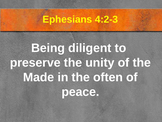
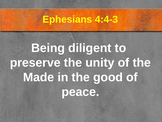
4:2-3: 4:2-3 -> 4:4-3
often: often -> good
